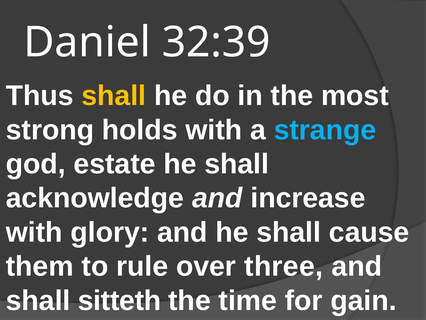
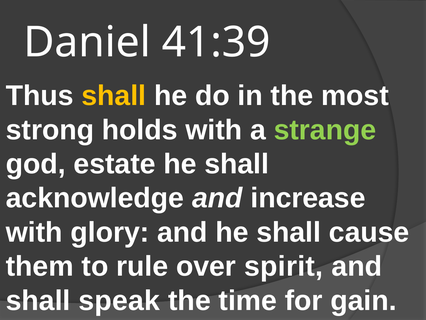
32:39: 32:39 -> 41:39
strange colour: light blue -> light green
three: three -> spirit
sitteth: sitteth -> speak
